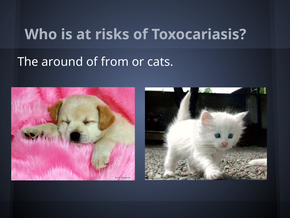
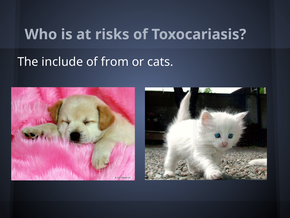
around: around -> include
